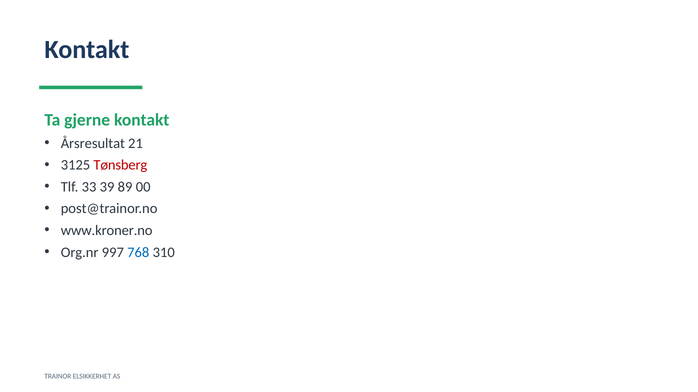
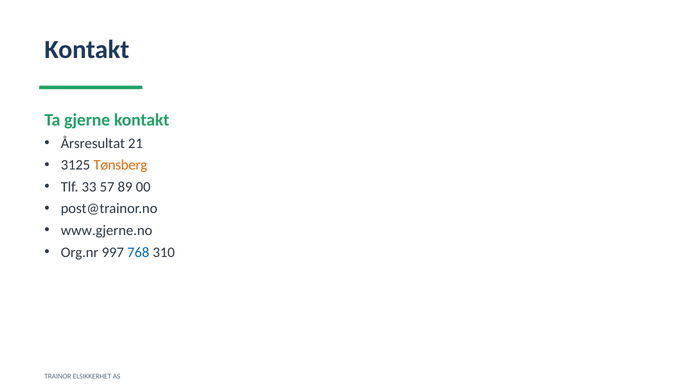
Tønsberg colour: red -> orange
39: 39 -> 57
www.kroner.no: www.kroner.no -> www.gjerne.no
